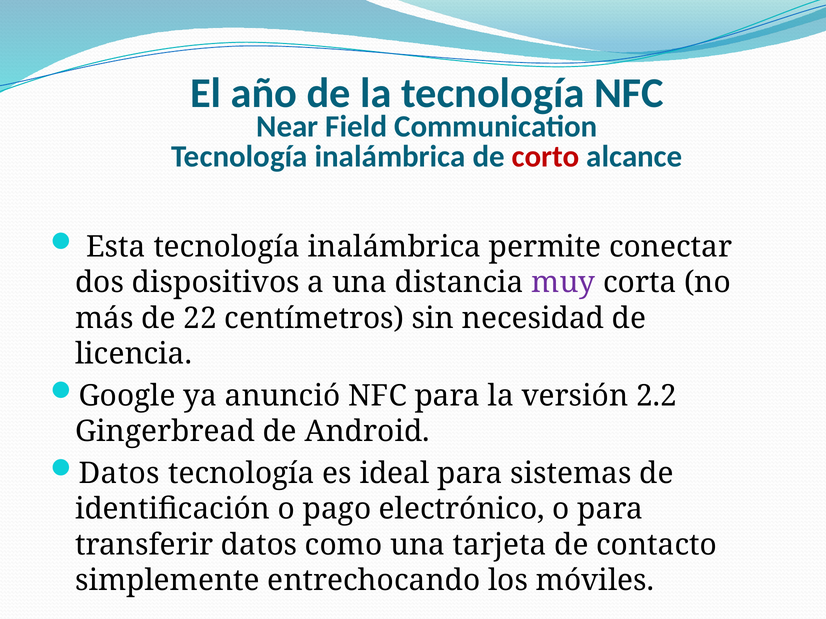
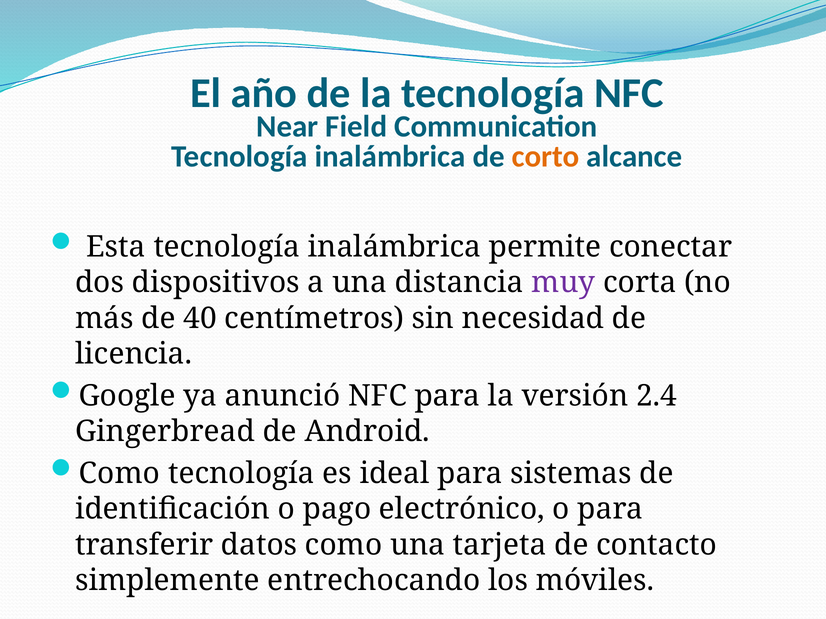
corto colour: red -> orange
22: 22 -> 40
2.2: 2.2 -> 2.4
Datos at (119, 474): Datos -> Como
